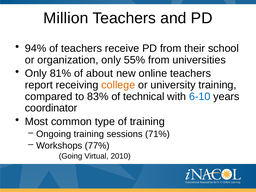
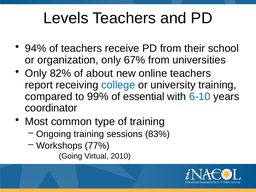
Million: Million -> Levels
55%: 55% -> 67%
81%: 81% -> 82%
college colour: orange -> blue
83%: 83% -> 99%
technical: technical -> essential
71%: 71% -> 83%
